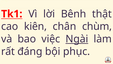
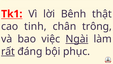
kiên: kiên -> tinh
chùm: chùm -> trông
rất underline: none -> present
